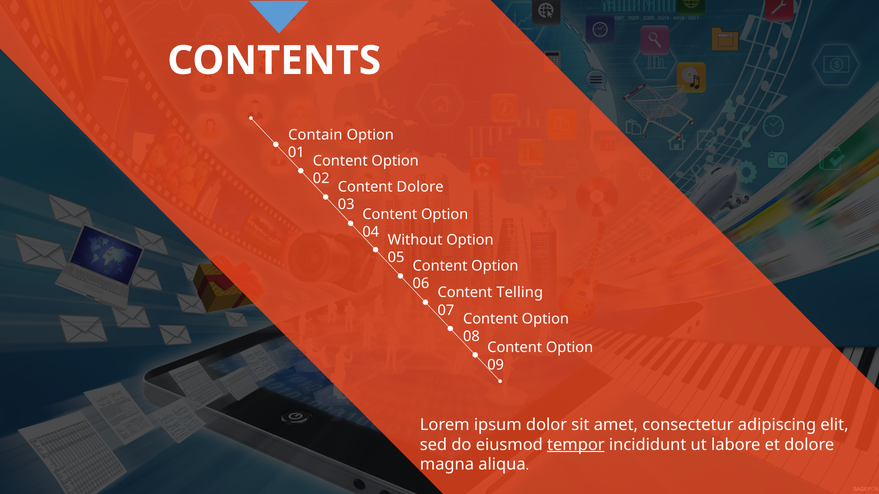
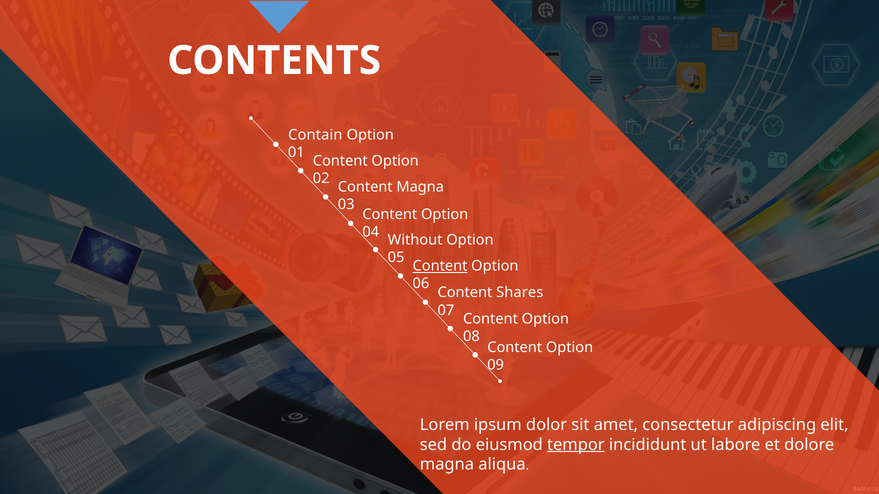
Content Dolore: Dolore -> Magna
Content at (440, 266) underline: none -> present
Telling: Telling -> Shares
